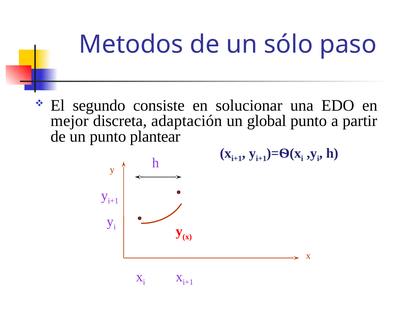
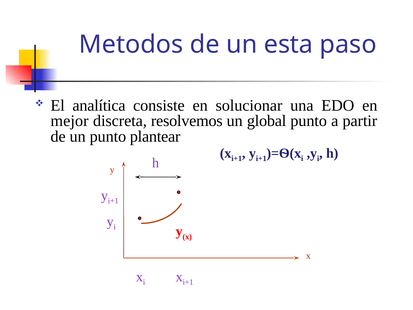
sólo: sólo -> esta
segundo: segundo -> analítica
adaptación: adaptación -> resolvemos
